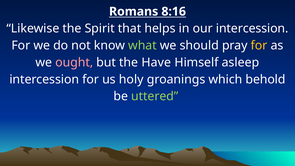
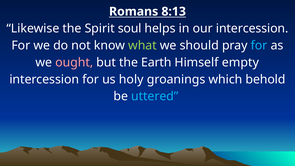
8:16: 8:16 -> 8:13
that: that -> soul
for at (259, 45) colour: yellow -> light blue
Have: Have -> Earth
asleep: asleep -> empty
uttered colour: light green -> light blue
